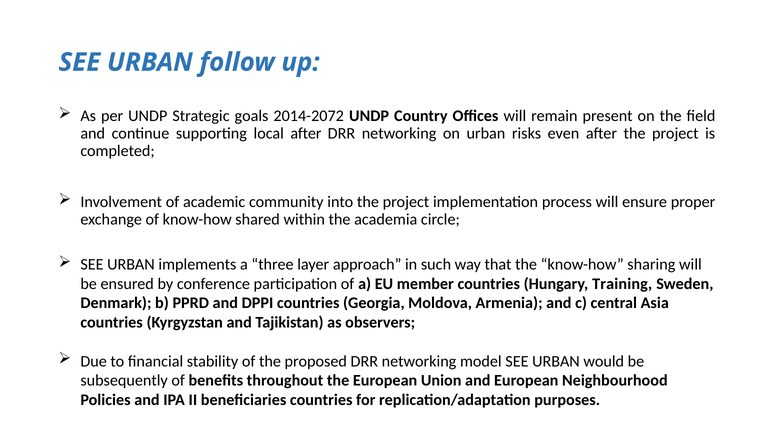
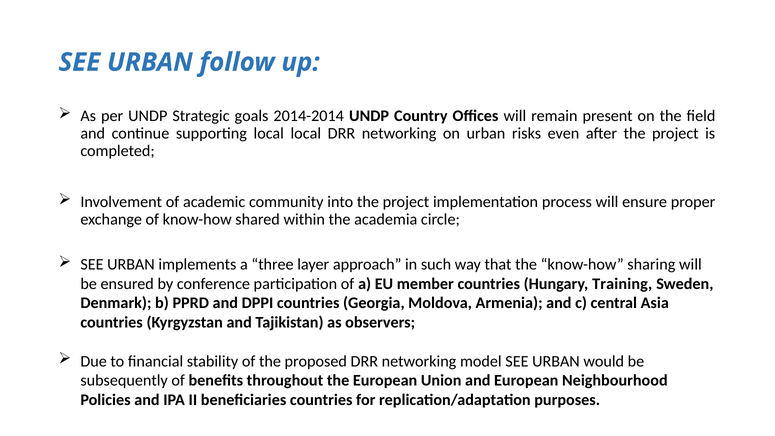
2014-2072: 2014-2072 -> 2014-2014
local after: after -> local
